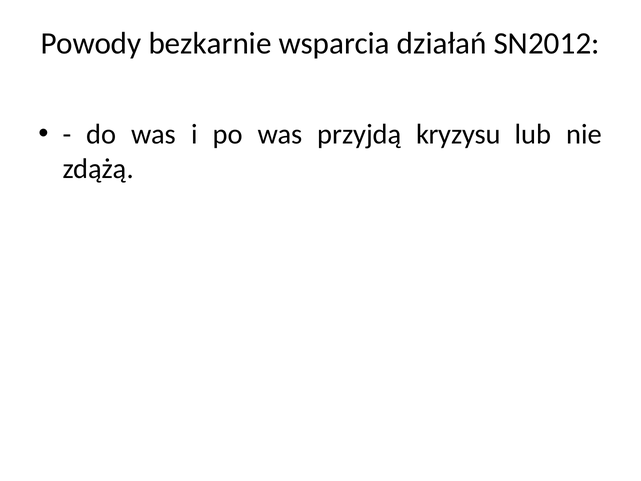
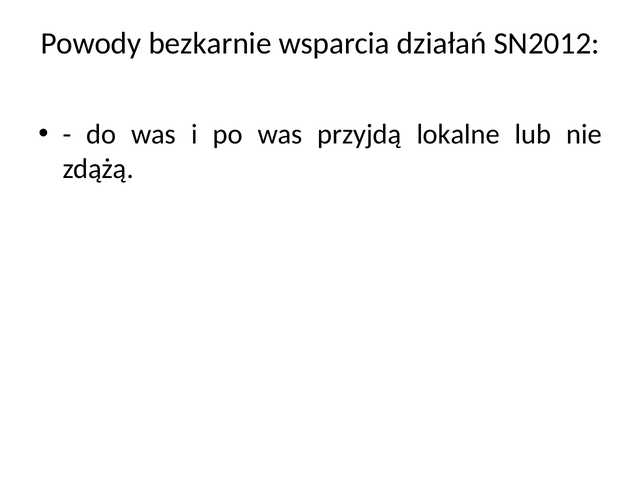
kryzysu: kryzysu -> lokalne
